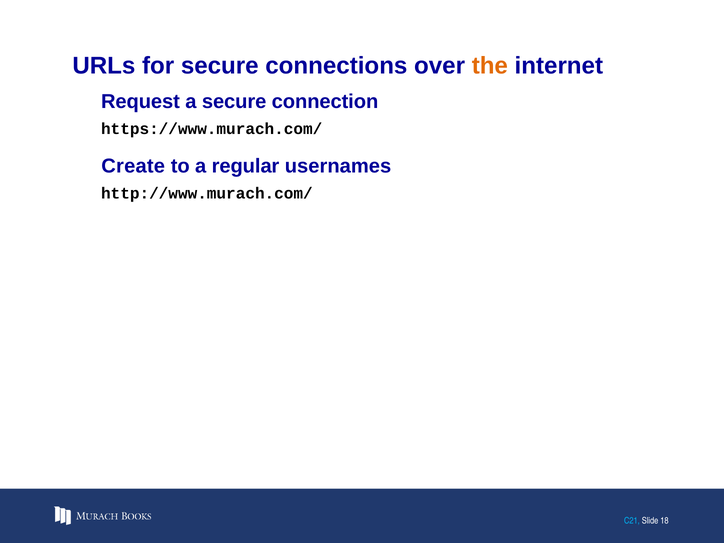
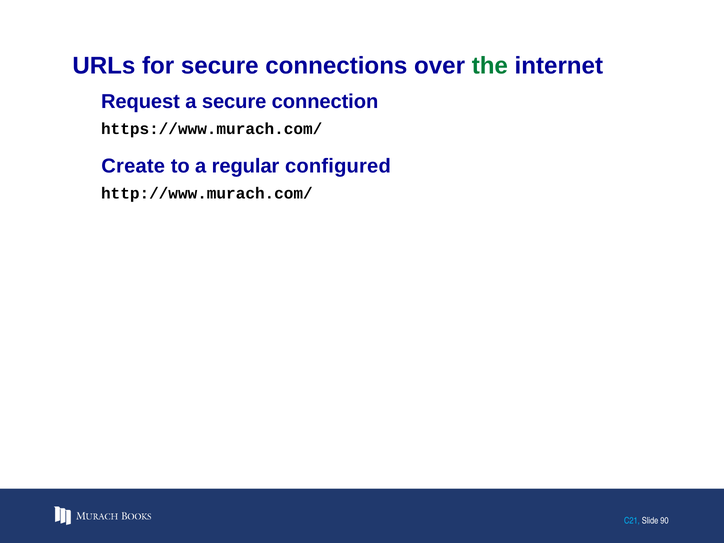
the colour: orange -> green
usernames: usernames -> configured
18: 18 -> 90
